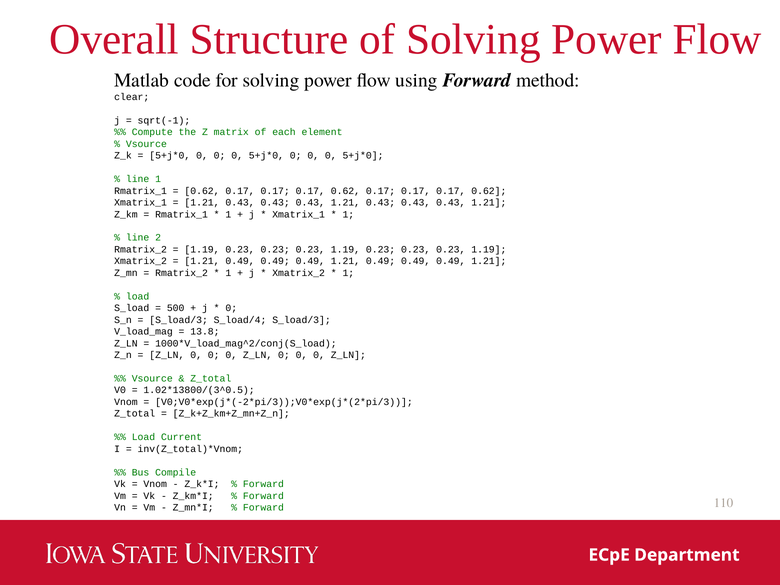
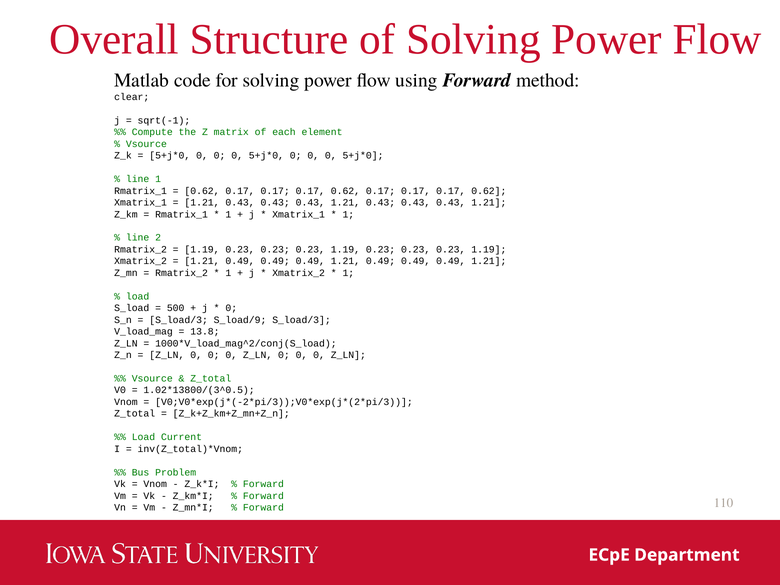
S_load/4: S_load/4 -> S_load/9
Compile: Compile -> Problem
